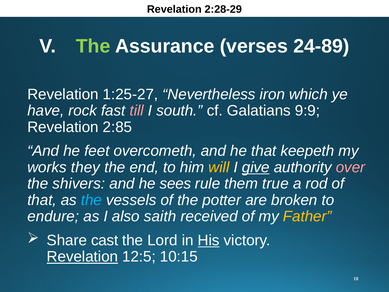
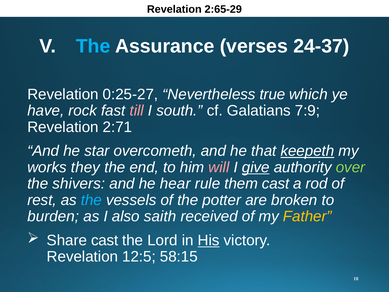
2:28-29: 2:28-29 -> 2:65-29
The at (93, 46) colour: light green -> light blue
24-89: 24-89 -> 24-37
1:25-27: 1:25-27 -> 0:25-27
iron: iron -> true
9:9: 9:9 -> 7:9
2:85: 2:85 -> 2:71
feet: feet -> star
keepeth underline: none -> present
will colour: yellow -> pink
over colour: pink -> light green
sees: sees -> hear
them true: true -> cast
that at (42, 200): that -> rest
endure: endure -> burden
Revelation at (82, 256) underline: present -> none
10:15: 10:15 -> 58:15
